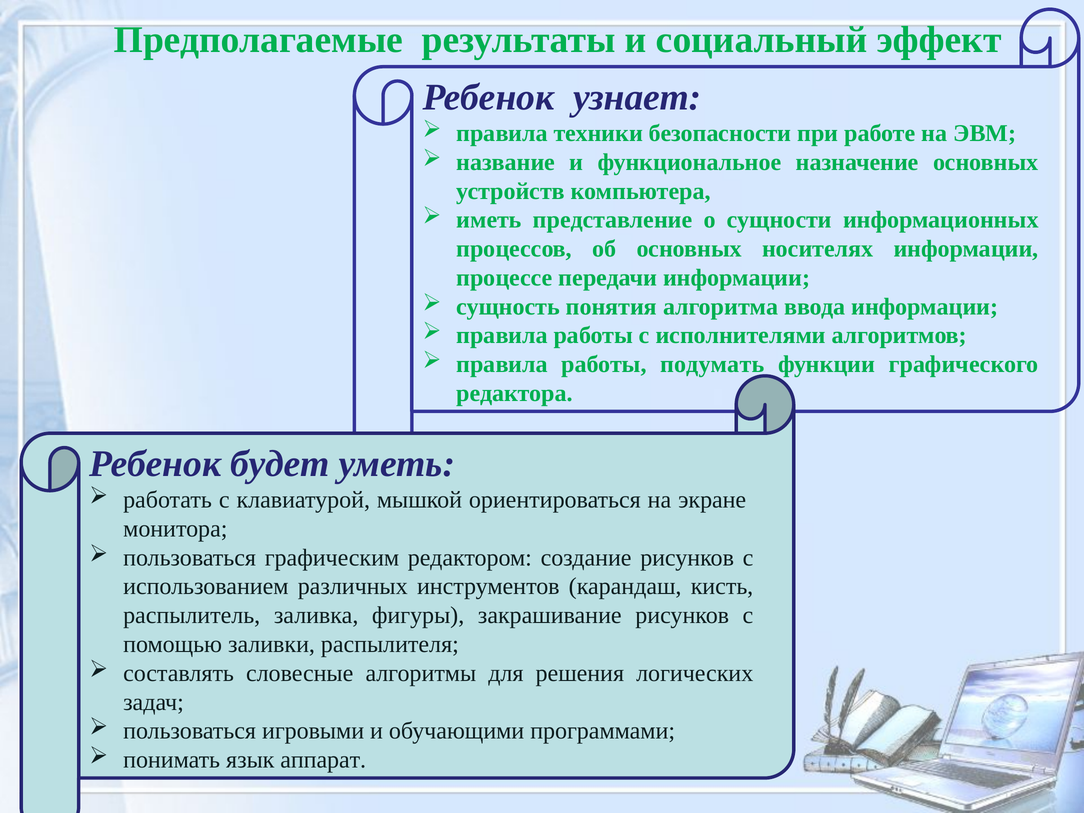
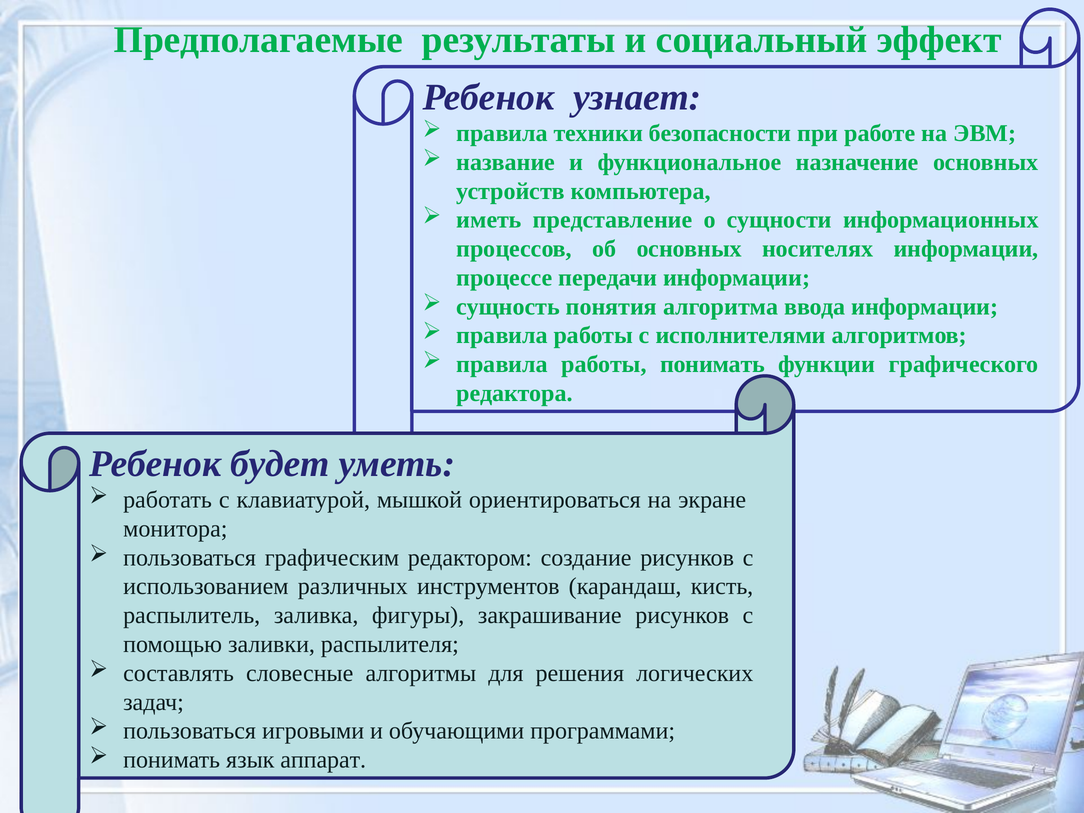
работы подумать: подумать -> понимать
